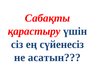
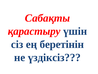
сүйенесіз: сүйенесіз -> беретінін
асатын: асатын -> үздіксіз
